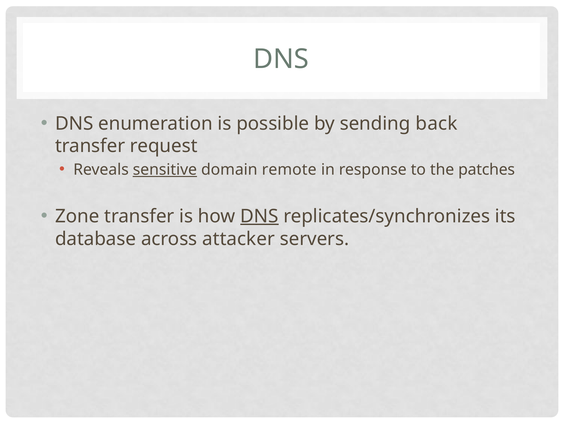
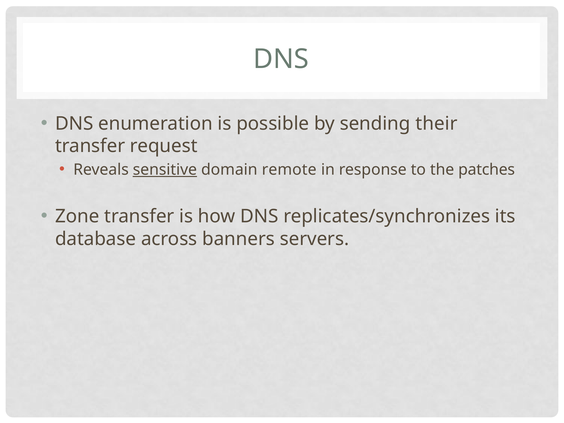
back: back -> their
DNS at (259, 216) underline: present -> none
attacker: attacker -> banners
